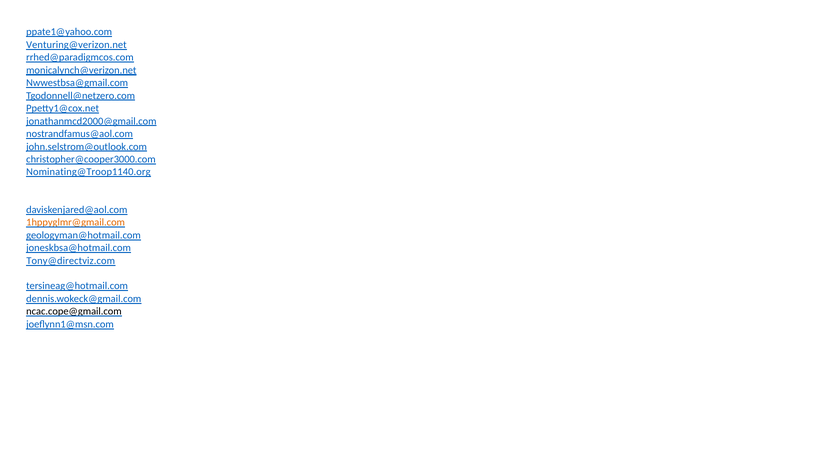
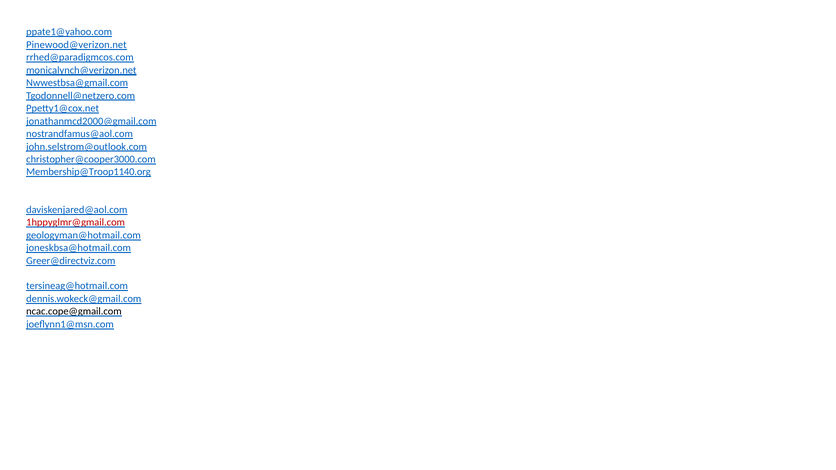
Venturing@verizon.net: Venturing@verizon.net -> Pinewood@verizon.net
Nominating@Troop1140.org: Nominating@Troop1140.org -> Membership@Troop1140.org
1hppyglmr@gmail.com colour: orange -> red
Tony@directviz.com: Tony@directviz.com -> Greer@directviz.com
